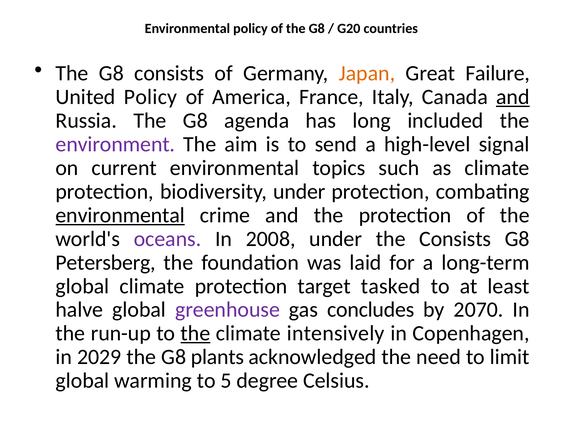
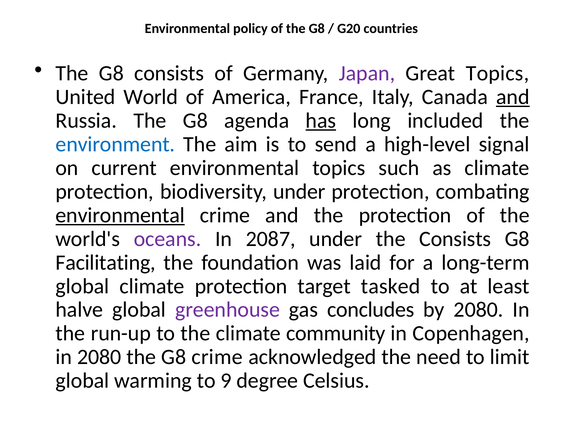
Japan colour: orange -> purple
Great Failure: Failure -> Topics
United Policy: Policy -> World
has underline: none -> present
environment colour: purple -> blue
2008: 2008 -> 2087
Petersberg: Petersberg -> Facilitating
by 2070: 2070 -> 2080
the at (195, 334) underline: present -> none
intensively: intensively -> community
in 2029: 2029 -> 2080
G8 plants: plants -> crime
5: 5 -> 9
